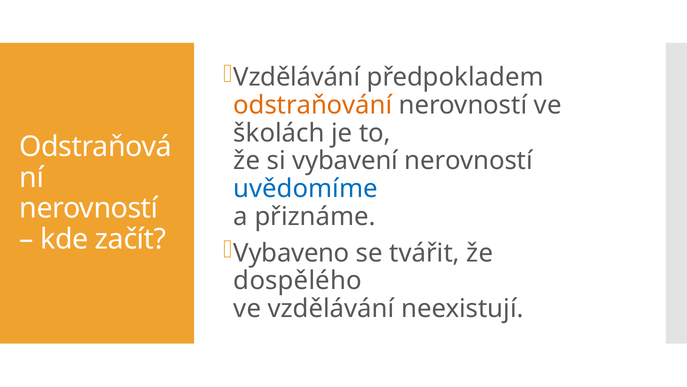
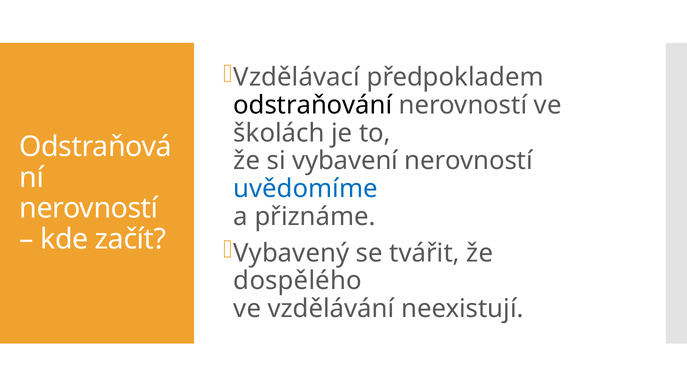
Vzdělávání at (297, 77): Vzdělávání -> Vzdělávací
odstraňování colour: orange -> black
Vybaveno: Vybaveno -> Vybavený
